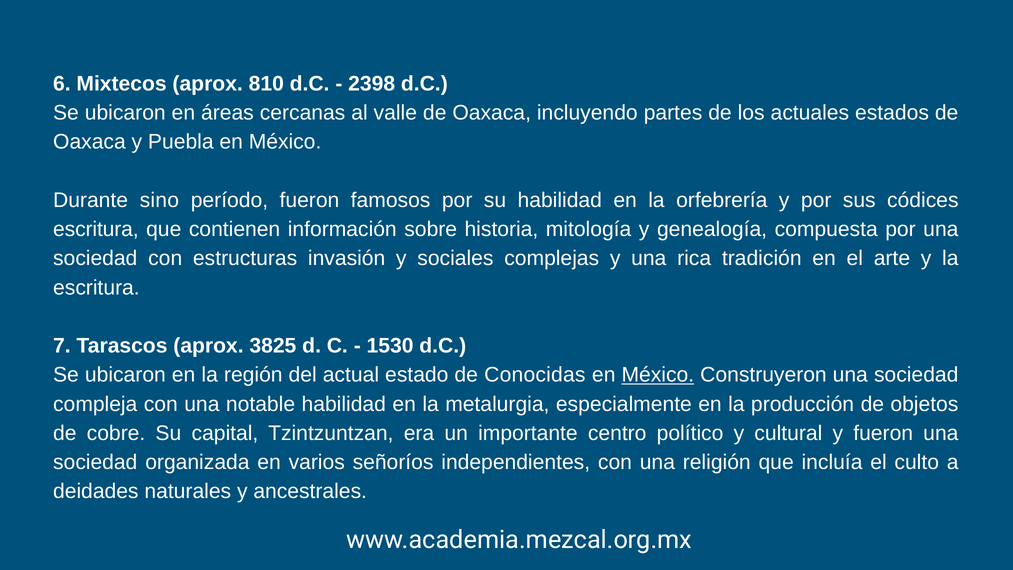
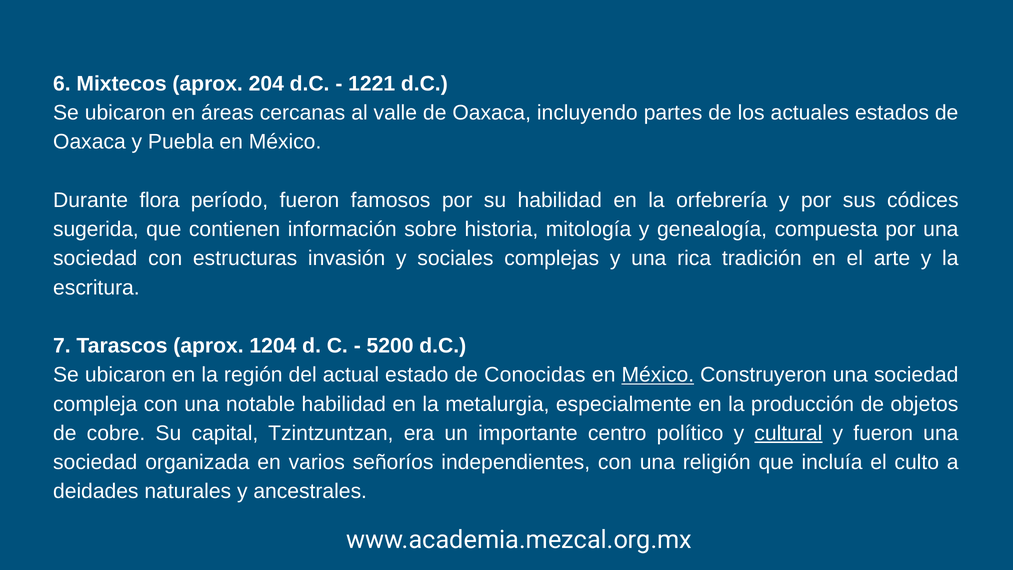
810: 810 -> 204
2398: 2398 -> 1221
sino: sino -> flora
escritura at (96, 229): escritura -> sugerida
3825: 3825 -> 1204
1530: 1530 -> 5200
cultural underline: none -> present
